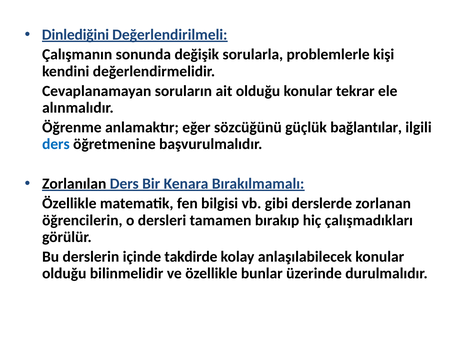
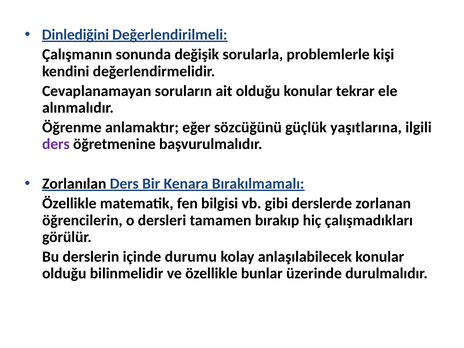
bağlantılar: bağlantılar -> yaşıtlarına
ders at (56, 144) colour: blue -> purple
takdirde: takdirde -> durumu
